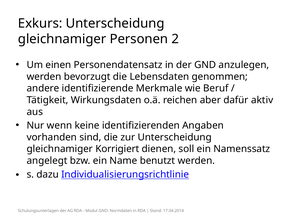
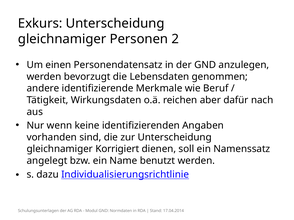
aktiv: aktiv -> nach
